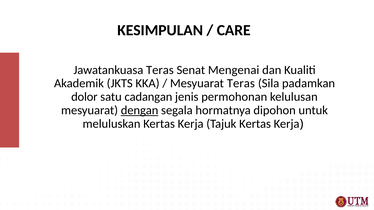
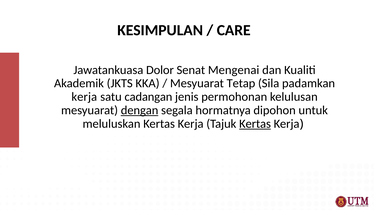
Jawatankuasa Teras: Teras -> Dolor
Mesyuarat Teras: Teras -> Tetap
dolor at (84, 97): dolor -> kerja
Kertas at (255, 124) underline: none -> present
